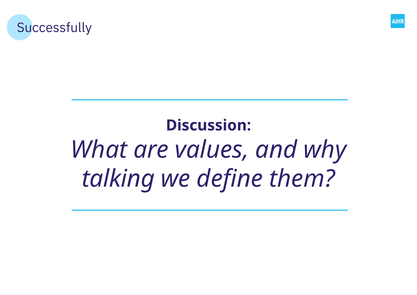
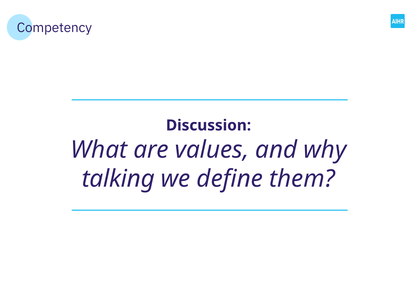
Successfully: Successfully -> Competency
